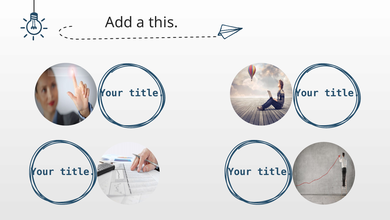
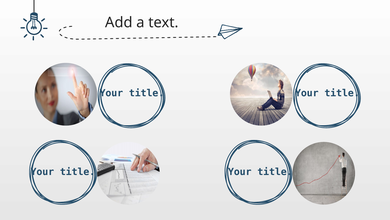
this: this -> text
